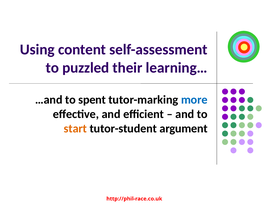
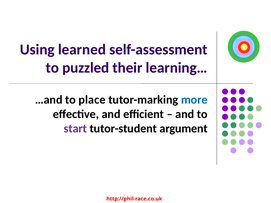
content: content -> learned
spent: spent -> place
start colour: orange -> purple
